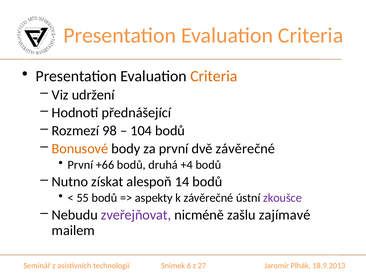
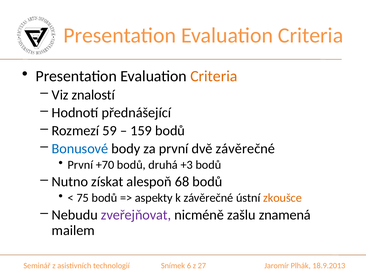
udržení: udržení -> znalostí
98: 98 -> 59
104: 104 -> 159
Bonusové colour: orange -> blue
+66: +66 -> +70
+4: +4 -> +3
14: 14 -> 68
55: 55 -> 75
zkoušce colour: purple -> orange
zajímavé: zajímavé -> znamená
